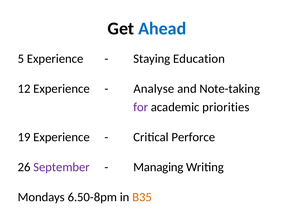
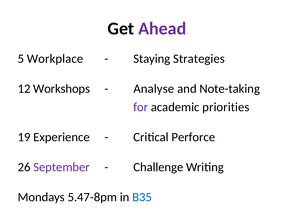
Ahead colour: blue -> purple
5 Experience: Experience -> Workplace
Education: Education -> Strategies
12 Experience: Experience -> Workshops
Managing: Managing -> Challenge
6.50-8pm: 6.50-8pm -> 5.47-8pm
B35 colour: orange -> blue
